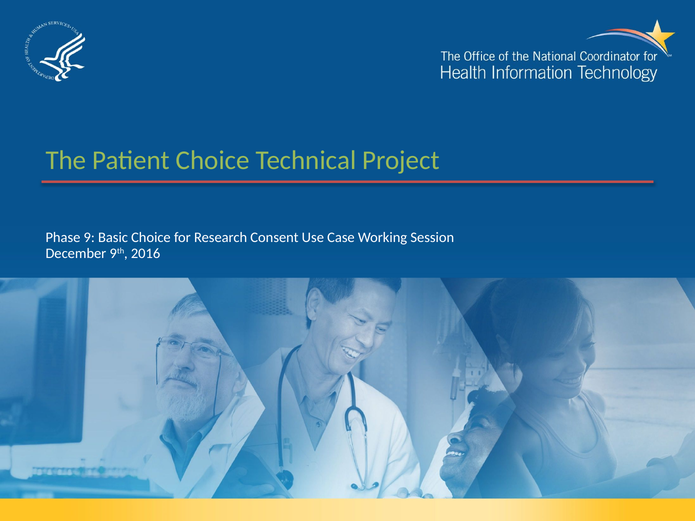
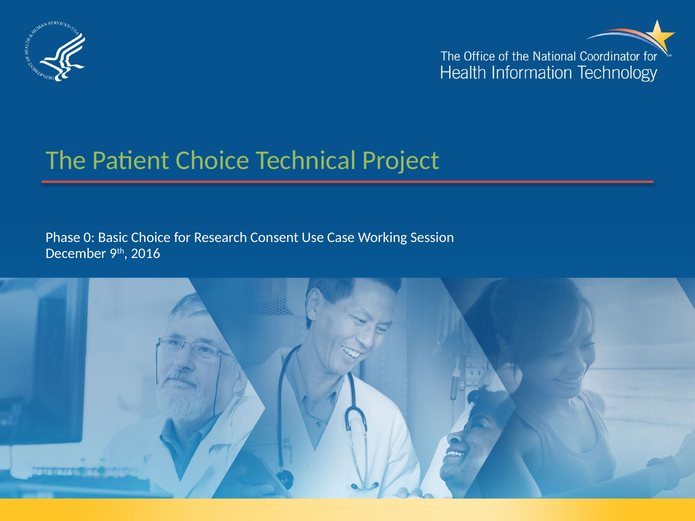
9: 9 -> 0
